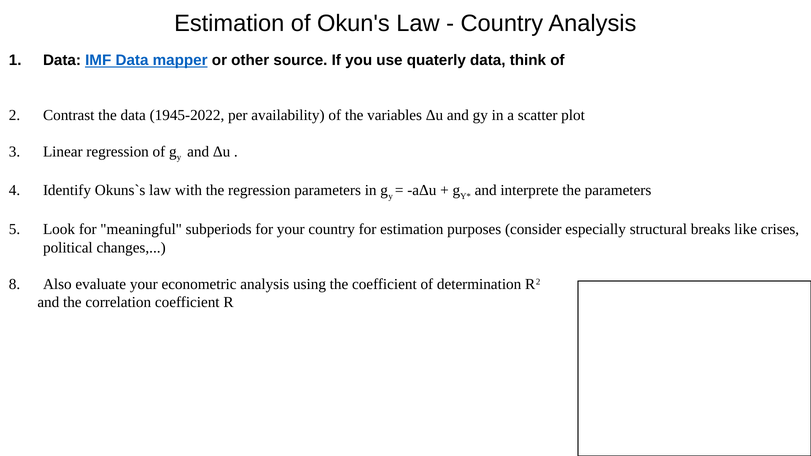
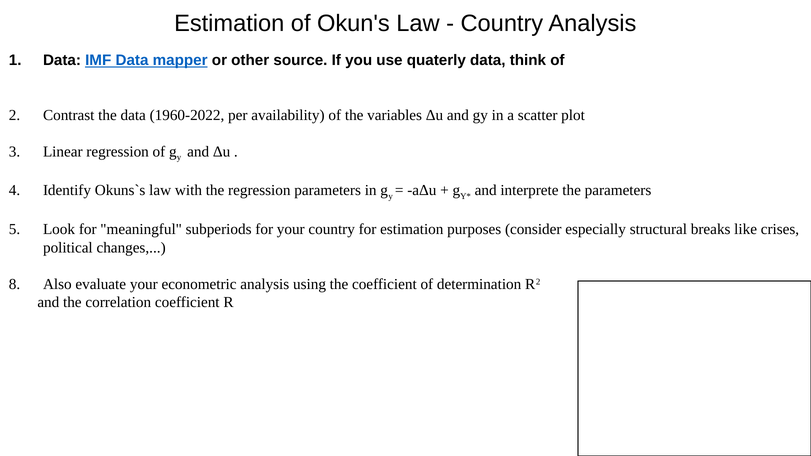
1945-2022: 1945-2022 -> 1960-2022
